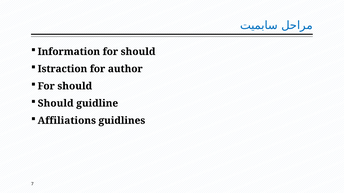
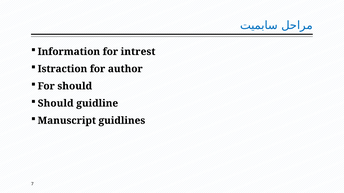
Information for should: should -> intrest
Affiliations: Affiliations -> Manuscript
